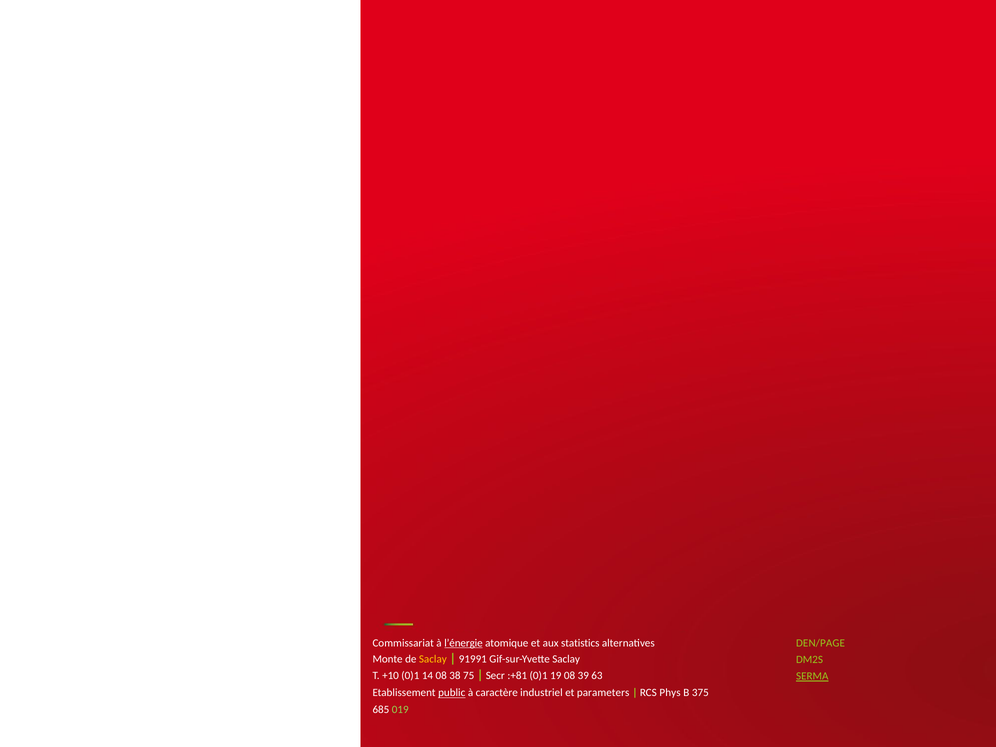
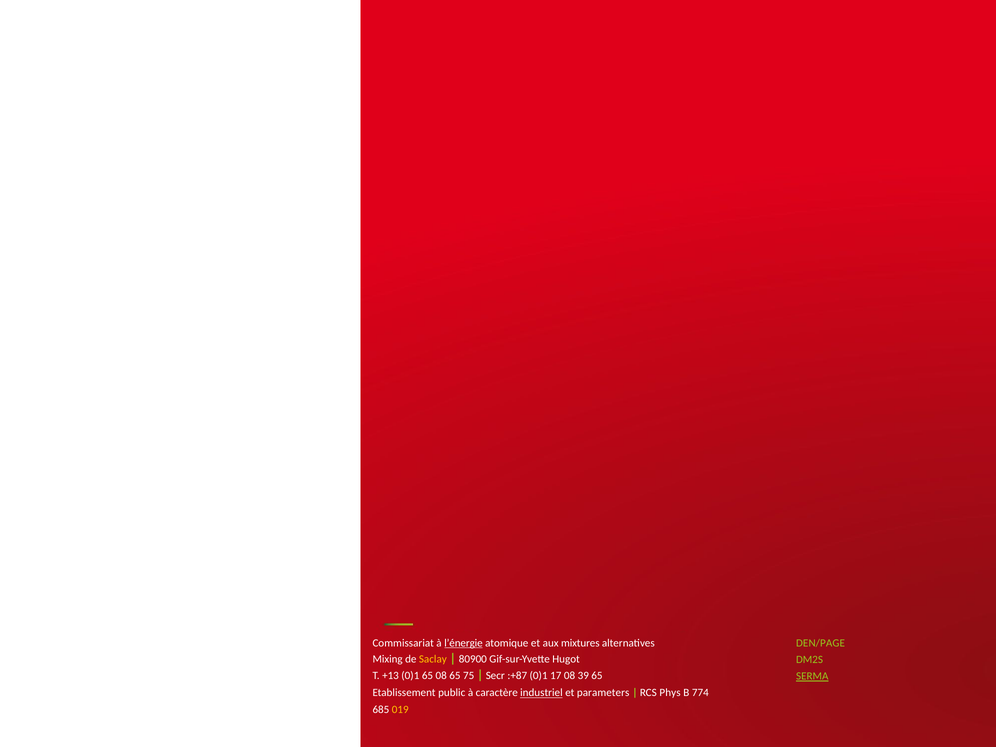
statistics: statistics -> mixtures
Monte: Monte -> Mixing
91991: 91991 -> 80900
Gif-sur-Yvette Saclay: Saclay -> Hugot
+10: +10 -> +13
0)1 14: 14 -> 65
08 38: 38 -> 65
:+81: :+81 -> :+87
19: 19 -> 17
39 63: 63 -> 65
public underline: present -> none
industriel underline: none -> present
375: 375 -> 774
019 colour: light green -> yellow
